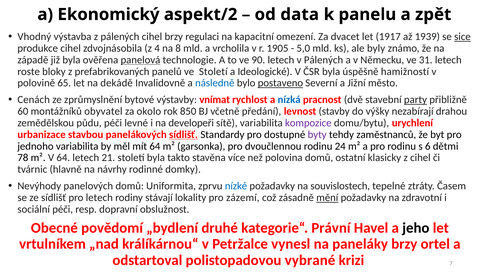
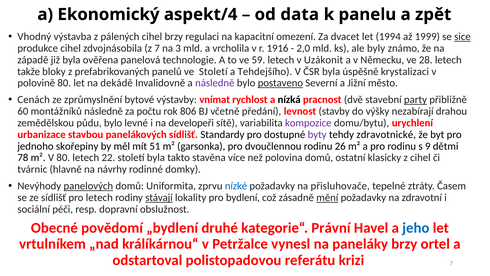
aspekt/2: aspekt/2 -> aspekt/4
1917: 1917 -> 1994
1939: 1939 -> 1999
z 4: 4 -> 7
8: 8 -> 3
1905: 1905 -> 1916
5,0: 5,0 -> 2,0
panelová underline: present -> none
90: 90 -> 59
v Pálených: Pálených -> Uzákonit
31: 31 -> 28
roste: roste -> takže
Ideologické: Ideologické -> Tehdejšího
hamižností: hamižností -> krystalizaci
polovině 65: 65 -> 80
následně at (215, 83) colour: blue -> purple
nízká colour: blue -> black
montážníků obyvatel: obyvatel -> následně
okolo: okolo -> počtu
850: 850 -> 806
půdu péči: péči -> bylo
sídlišť at (183, 134) underline: present -> none
zaměstnanců: zaměstnanců -> zdravotnické
jednoho variabilita: variabilita -> skořepiny
mít 64: 64 -> 51
24: 24 -> 26
6: 6 -> 9
V 64: 64 -> 80
21: 21 -> 22
panelových underline: none -> present
souvislostech: souvislostech -> přisluhovače
stávají underline: none -> present
zázemí: zázemí -> bydlení
jeho colour: black -> blue
vybrané: vybrané -> referátu
